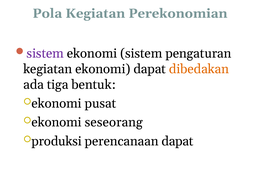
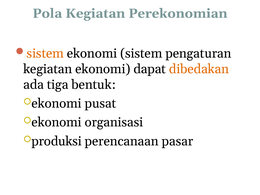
sistem at (45, 53) colour: purple -> orange
seseorang: seseorang -> organisasi
perencanaan dapat: dapat -> pasar
